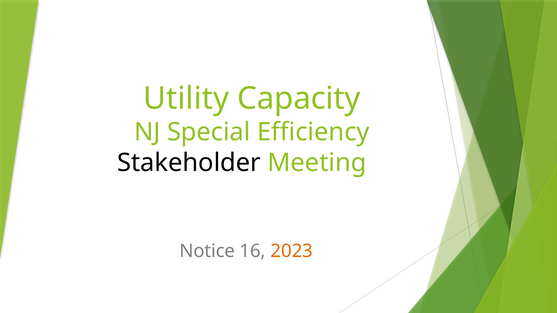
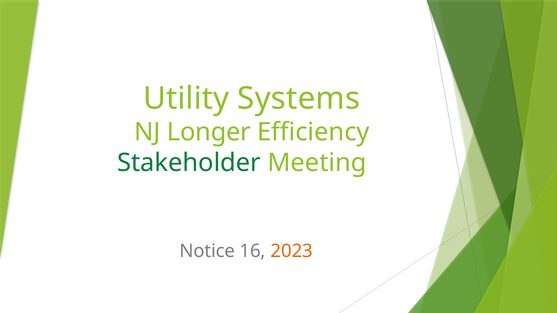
Capacity: Capacity -> Systems
Special: Special -> Longer
Stakeholder colour: black -> green
